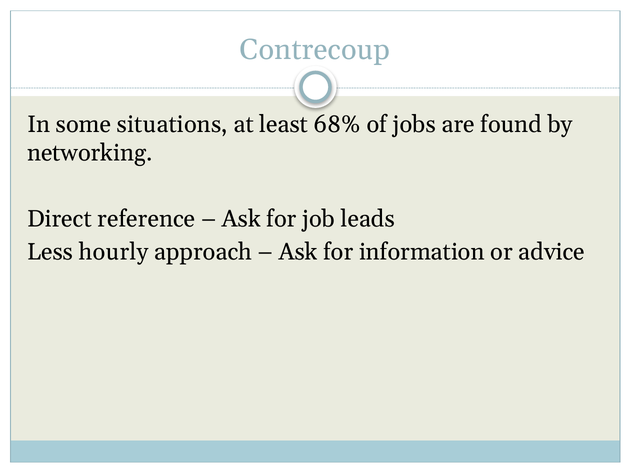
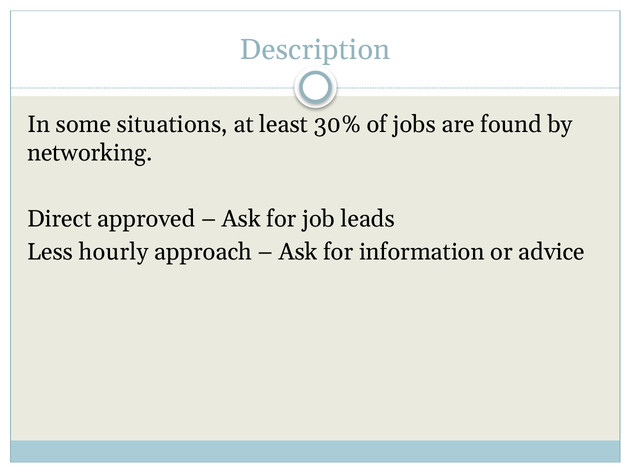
Contrecoup: Contrecoup -> Description
68%: 68% -> 30%
reference: reference -> approved
